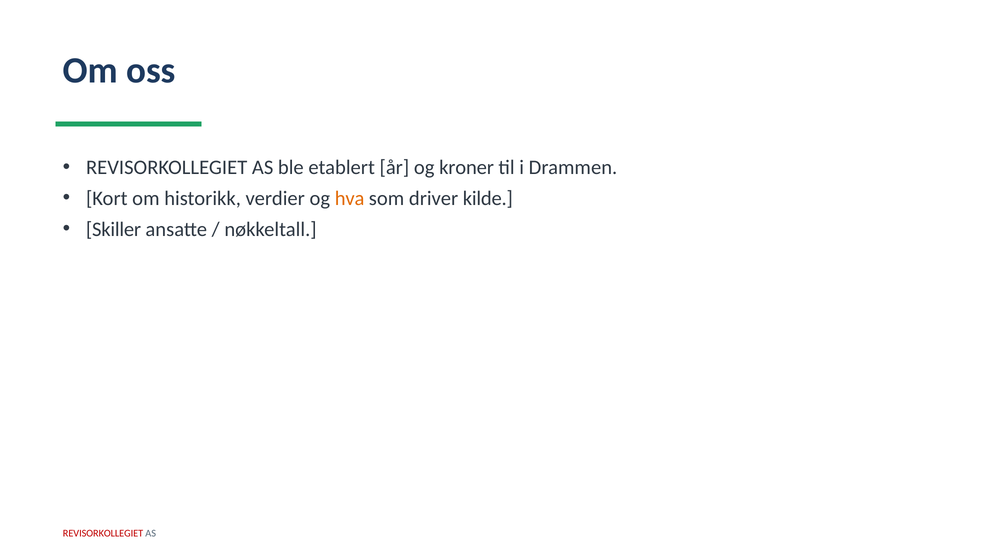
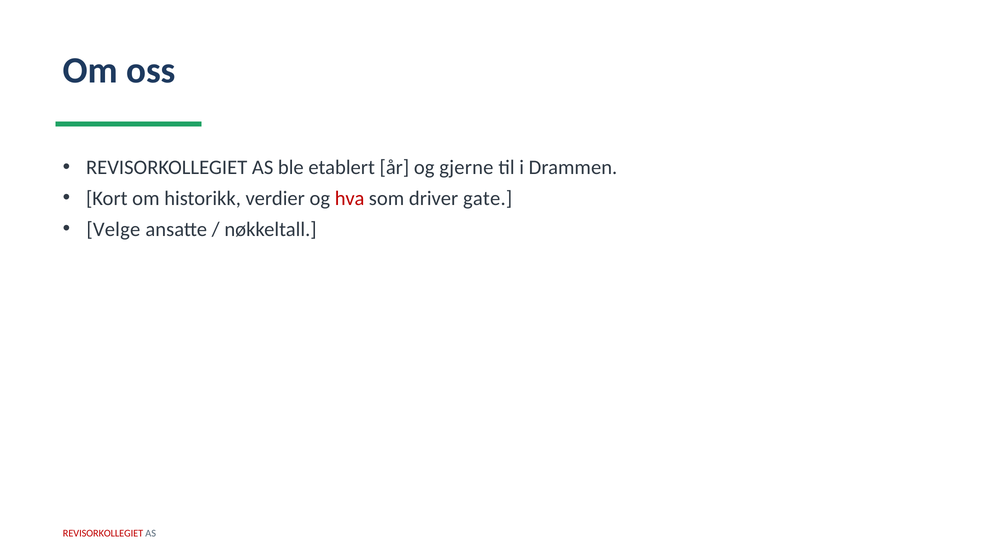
kroner: kroner -> gjerne
hva colour: orange -> red
kilde: kilde -> gate
Skiller: Skiller -> Velge
